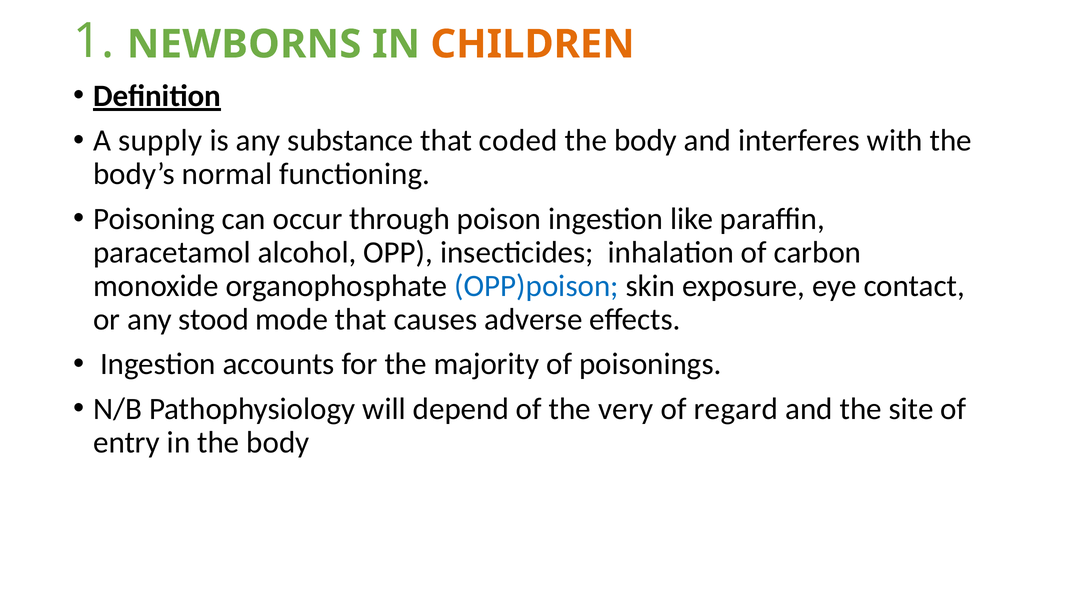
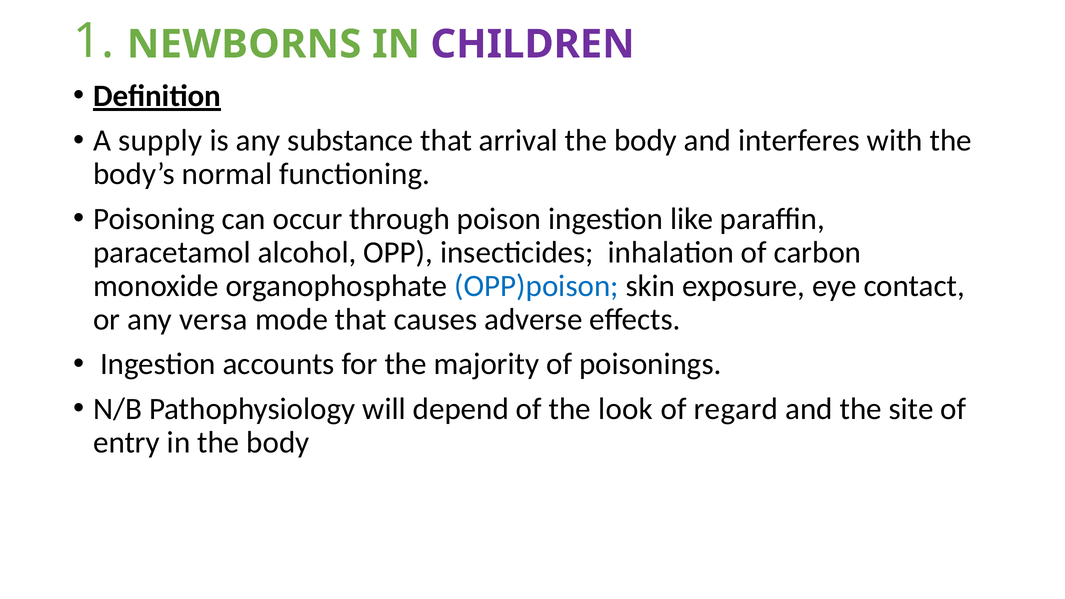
CHILDREN colour: orange -> purple
coded: coded -> arrival
stood: stood -> versa
very: very -> look
